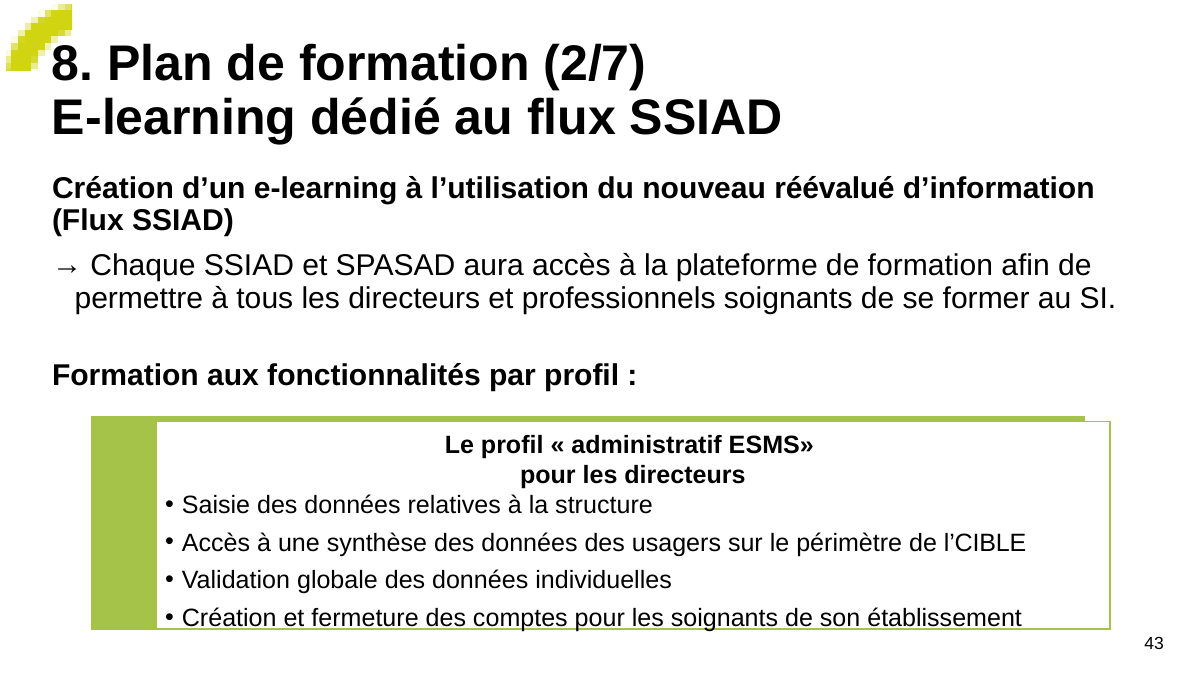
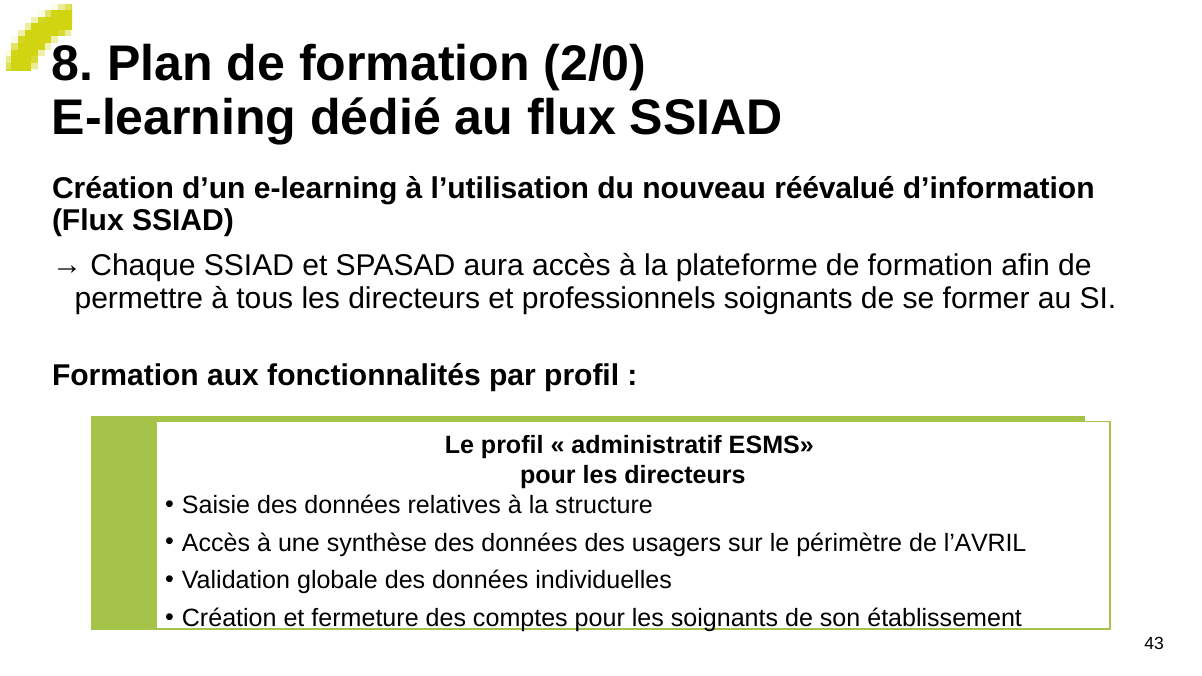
2/7: 2/7 -> 2/0
l’CIBLE: l’CIBLE -> l’AVRIL
